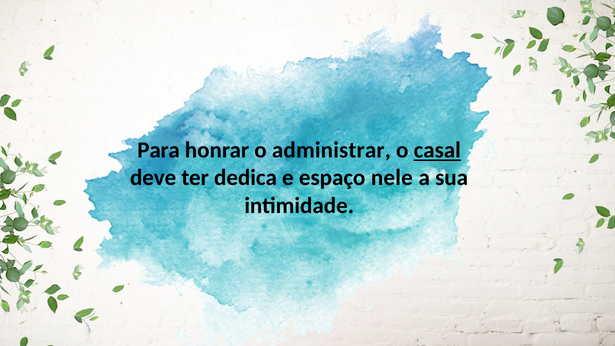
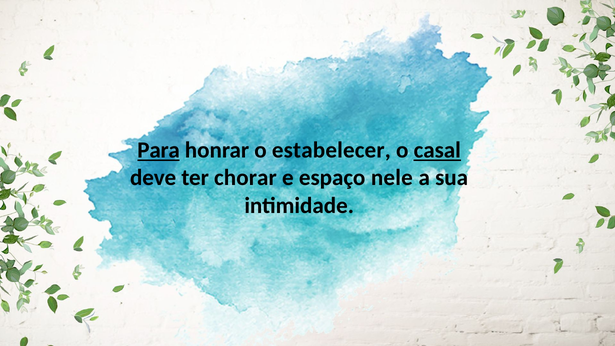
Para underline: none -> present
administrar: administrar -> estabelecer
dedica: dedica -> chorar
